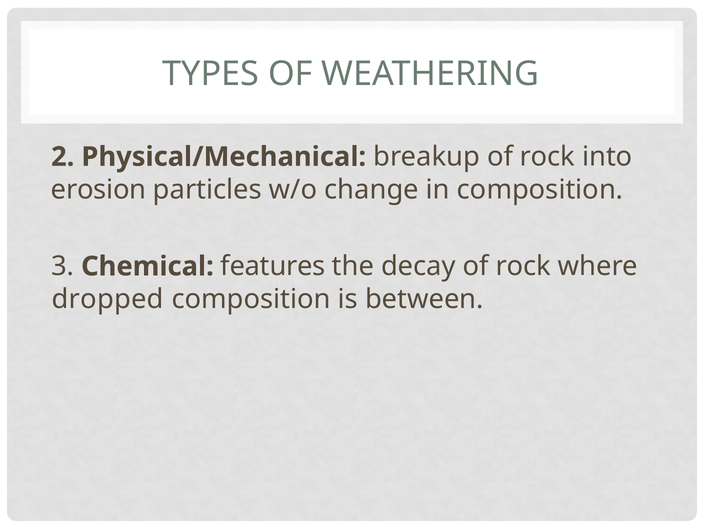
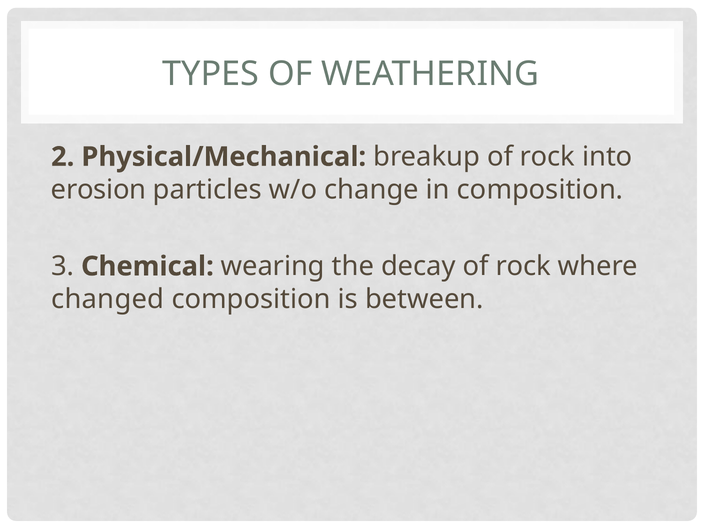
features: features -> wearing
dropped: dropped -> changed
